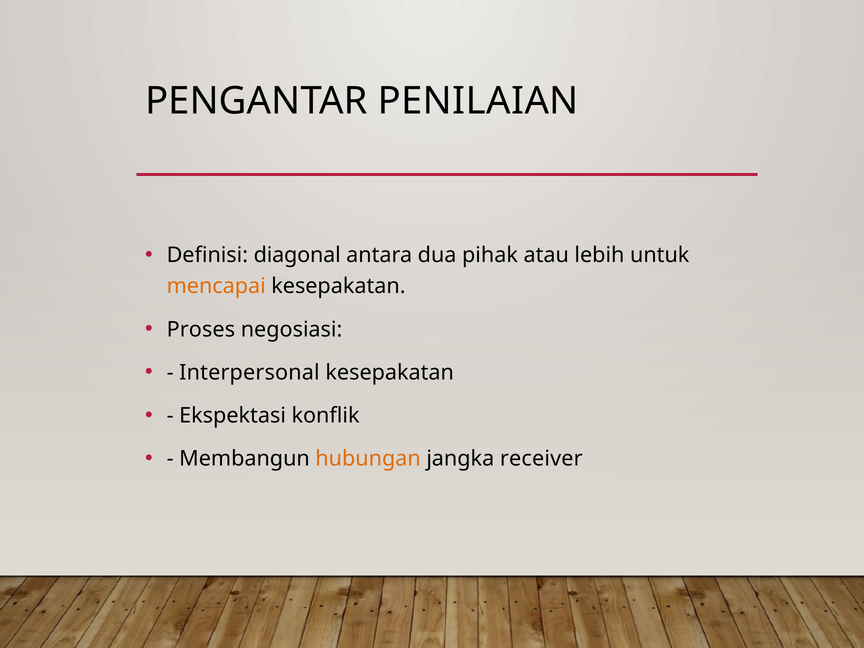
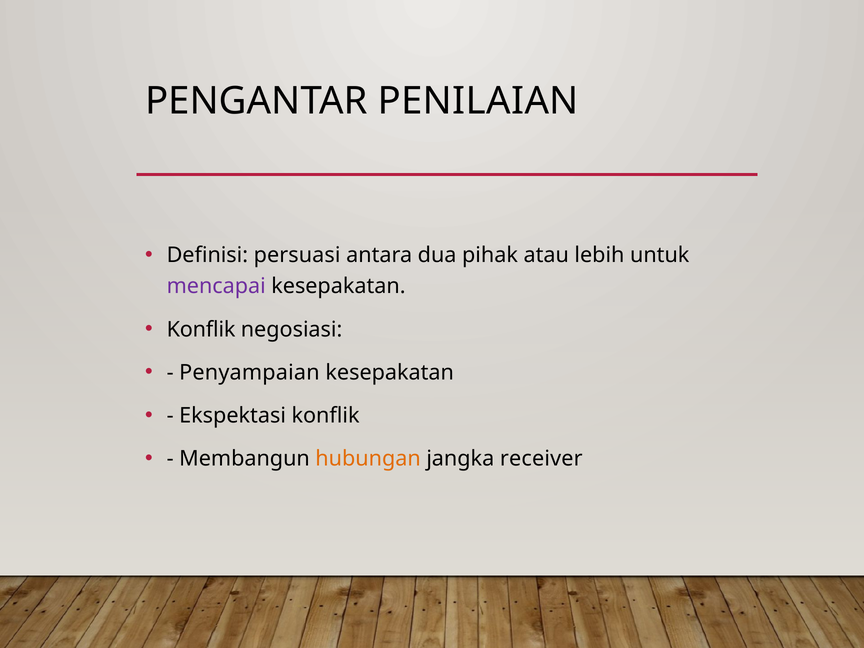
diagonal: diagonal -> persuasi
mencapai colour: orange -> purple
Proses at (201, 329): Proses -> Konflik
Interpersonal: Interpersonal -> Penyampaian
